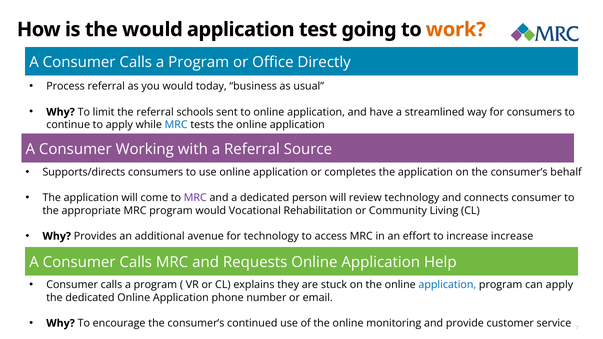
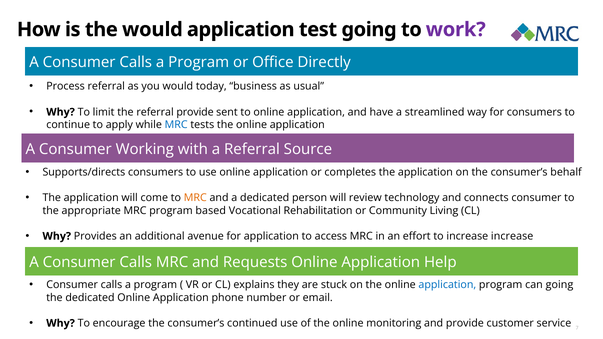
work colour: orange -> purple
referral schools: schools -> provide
MRC at (195, 198) colour: purple -> orange
program would: would -> based
for technology: technology -> application
can apply: apply -> going
